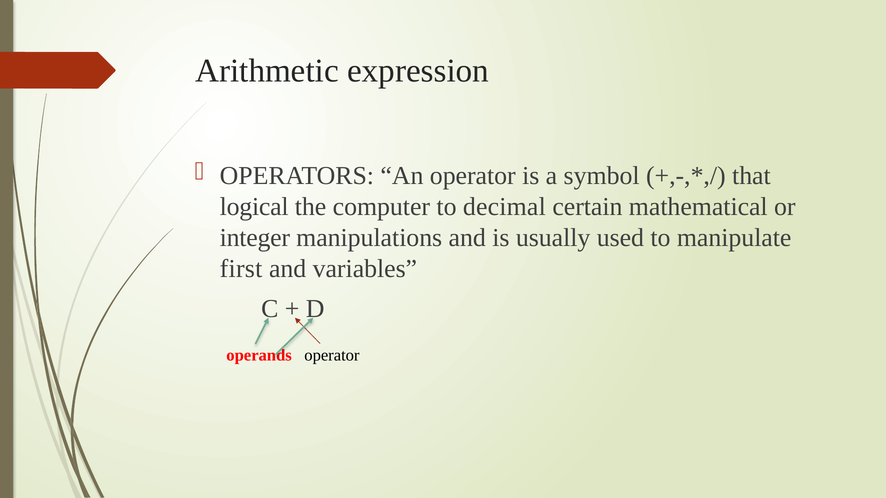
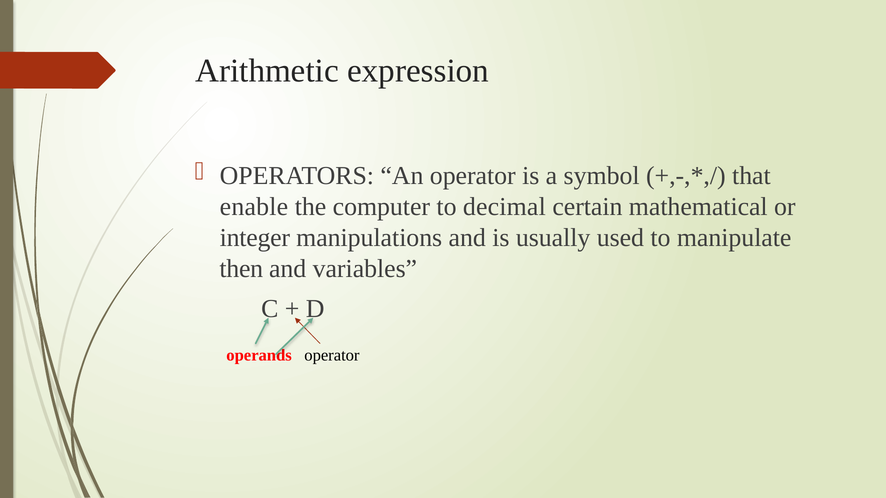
logical: logical -> enable
first: first -> then
